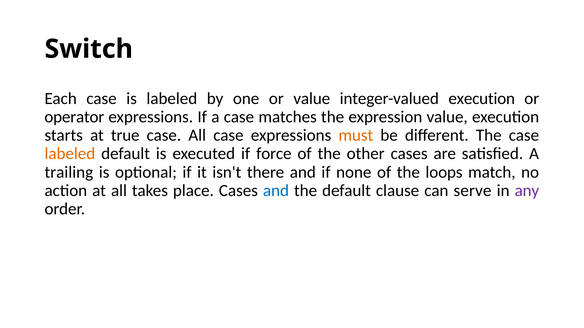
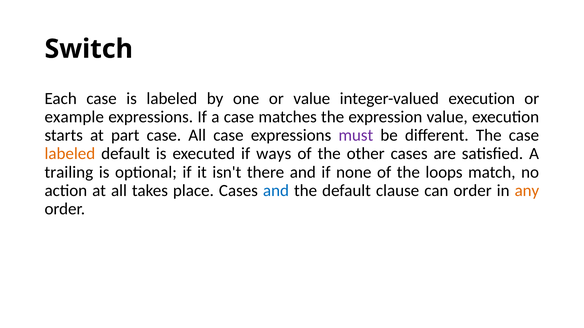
operator: operator -> example
true: true -> part
must colour: orange -> purple
force: force -> ways
can serve: serve -> order
any colour: purple -> orange
